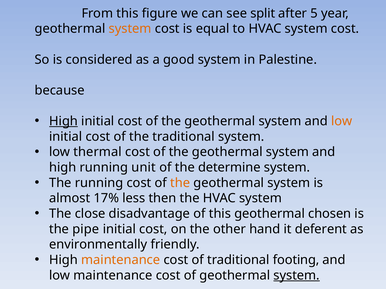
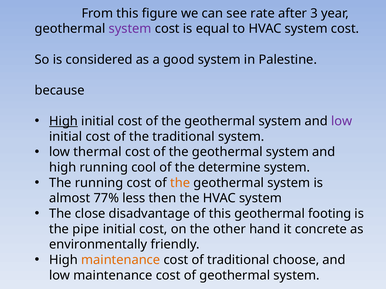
split: split -> rate
5: 5 -> 3
system at (130, 29) colour: orange -> purple
low at (342, 121) colour: orange -> purple
unit: unit -> cool
17%: 17% -> 77%
chosen: chosen -> footing
deferent: deferent -> concrete
footing: footing -> choose
system at (297, 276) underline: present -> none
